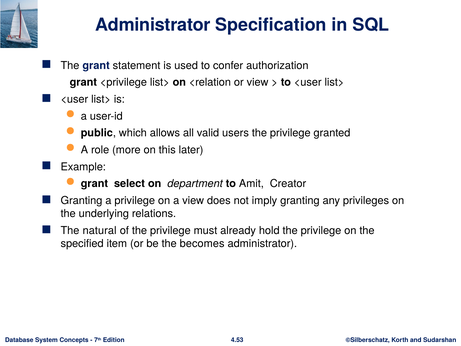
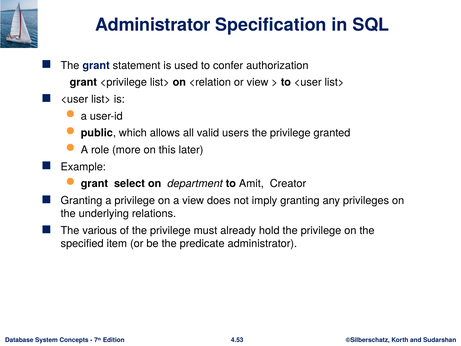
natural: natural -> various
becomes: becomes -> predicate
